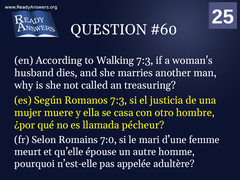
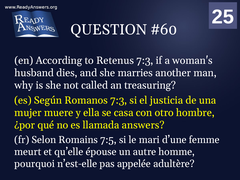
Walking: Walking -> Retenus
pécheur: pécheur -> answers
7:0: 7:0 -> 7:5
